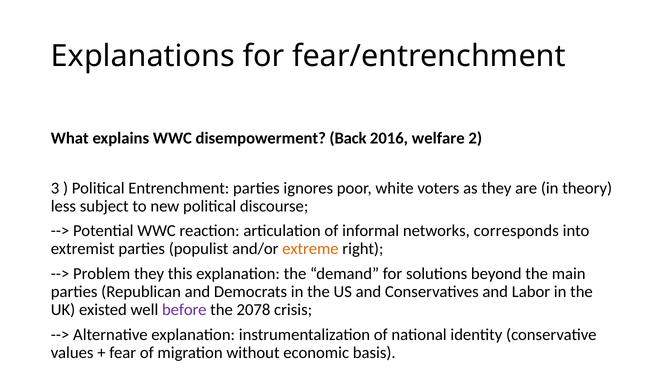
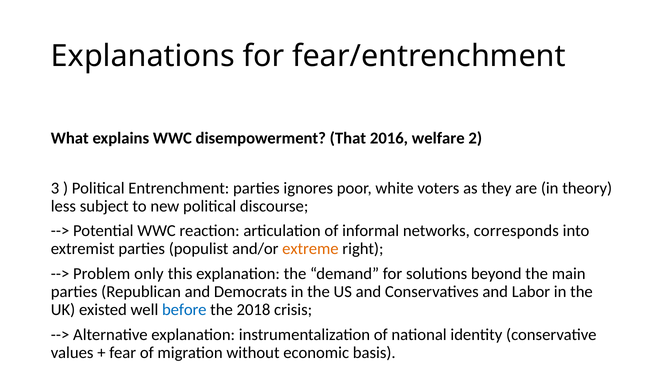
Back: Back -> That
Problem they: they -> only
before colour: purple -> blue
2078: 2078 -> 2018
